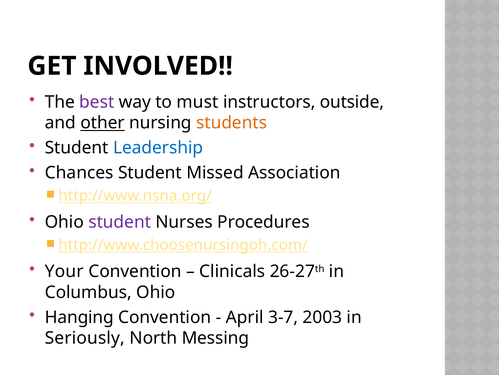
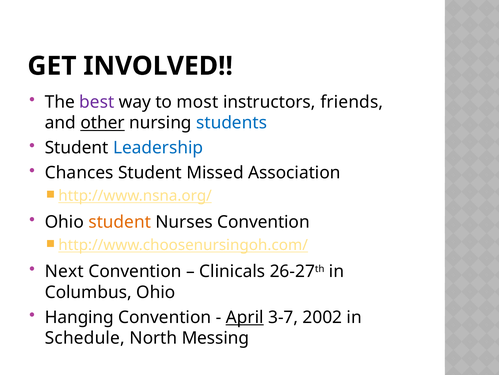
must: must -> most
outside: outside -> friends
students colour: orange -> blue
student at (120, 222) colour: purple -> orange
Nurses Procedures: Procedures -> Convention
Your: Your -> Next
April underline: none -> present
2003: 2003 -> 2002
Seriously: Seriously -> Schedule
